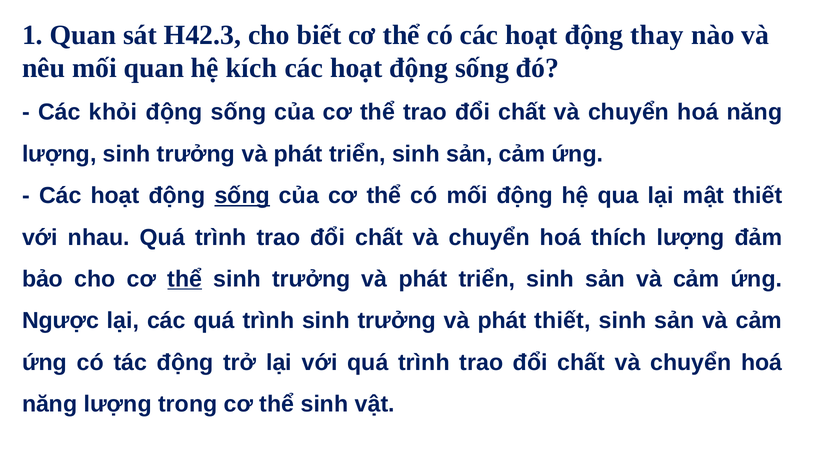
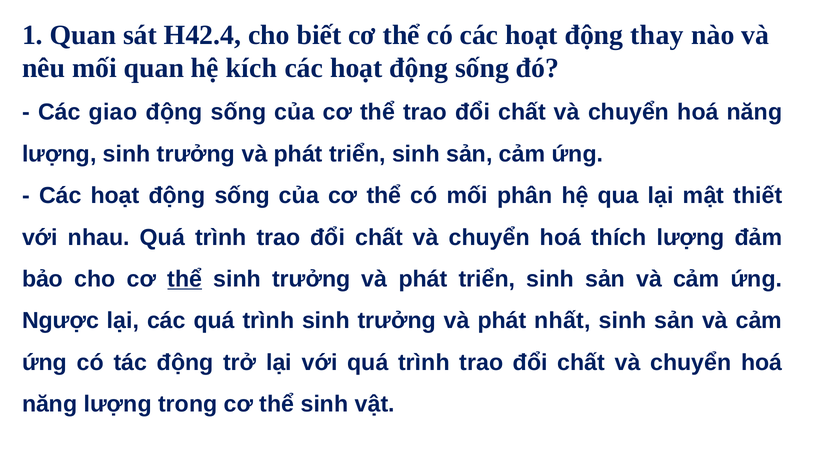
H42.3: H42.3 -> H42.4
khỏi: khỏi -> giao
sống at (242, 196) underline: present -> none
mối động: động -> phân
phát thiết: thiết -> nhất
